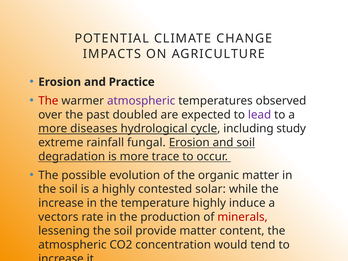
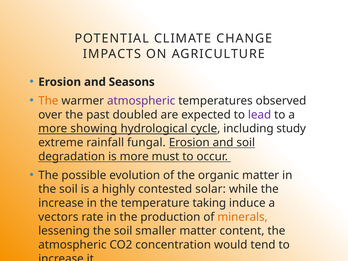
Practice: Practice -> Seasons
The at (48, 101) colour: red -> orange
diseases: diseases -> showing
trace: trace -> must
temperature highly: highly -> taking
minerals colour: red -> orange
provide: provide -> smaller
